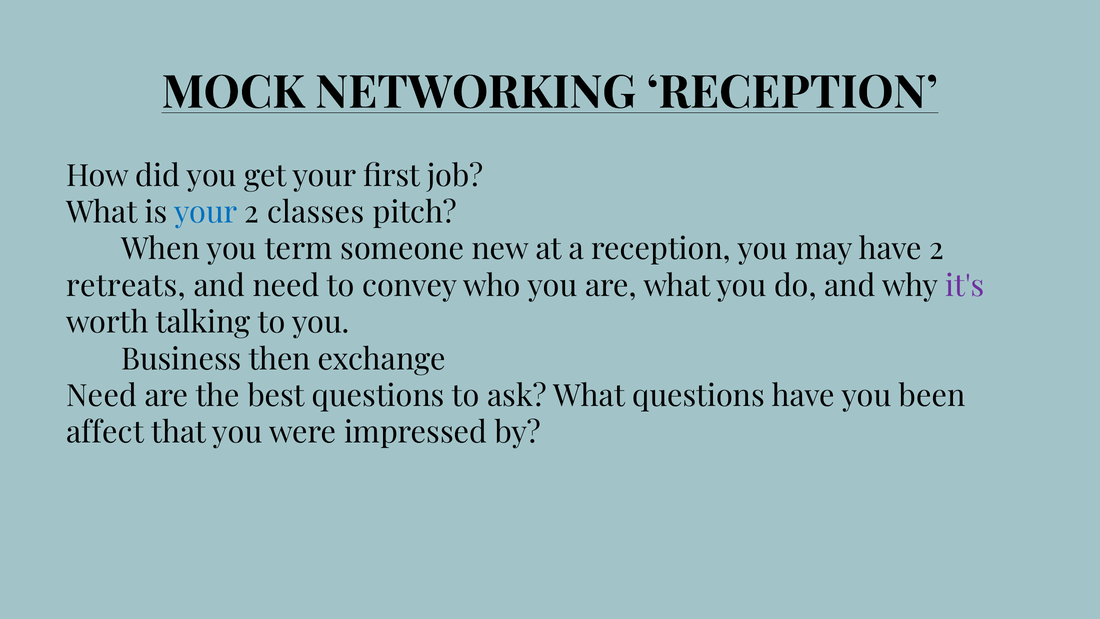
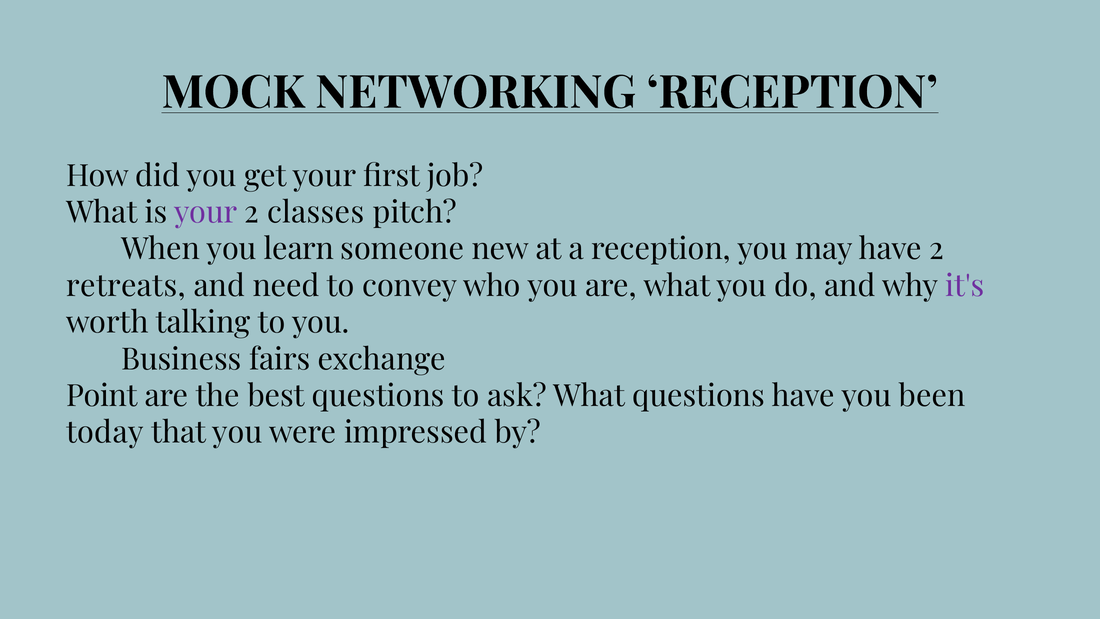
your at (206, 213) colour: blue -> purple
term: term -> learn
then: then -> fairs
Need at (102, 396): Need -> Point
affect: affect -> today
